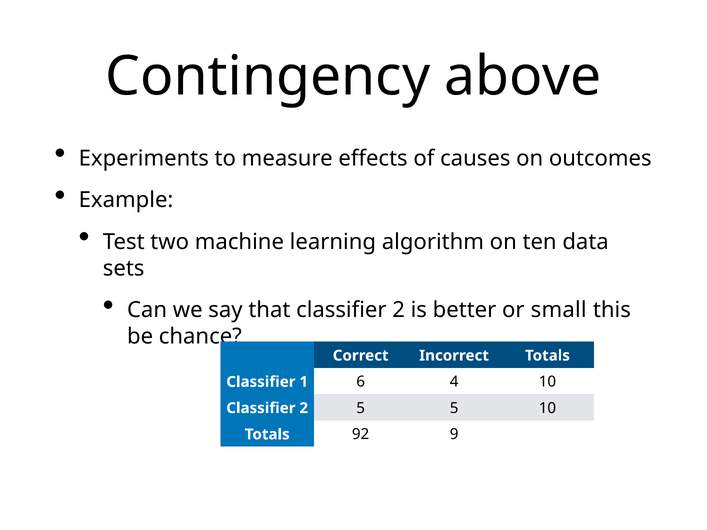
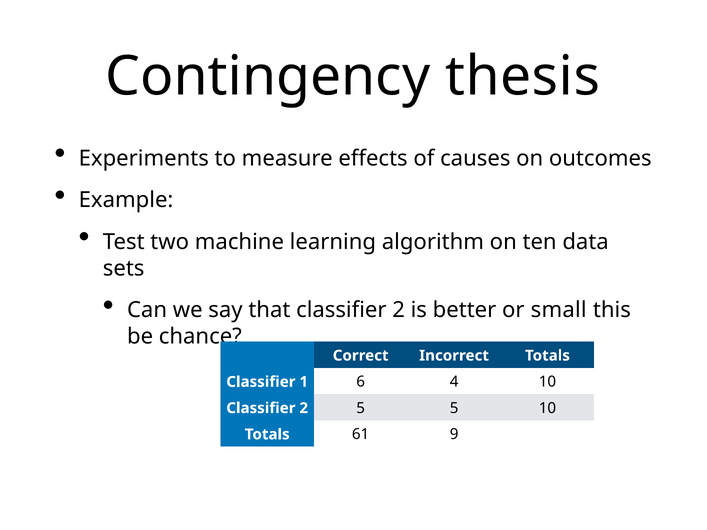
above: above -> thesis
92: 92 -> 61
